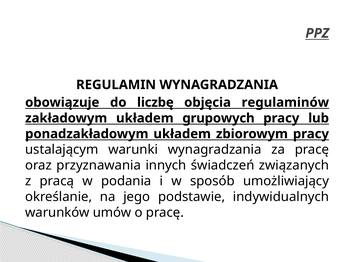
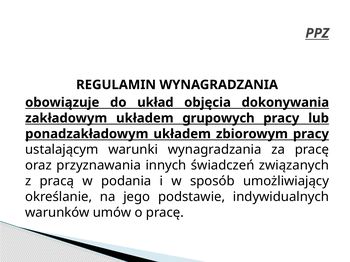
liczbę: liczbę -> układ
regulaminów: regulaminów -> dokonywania
